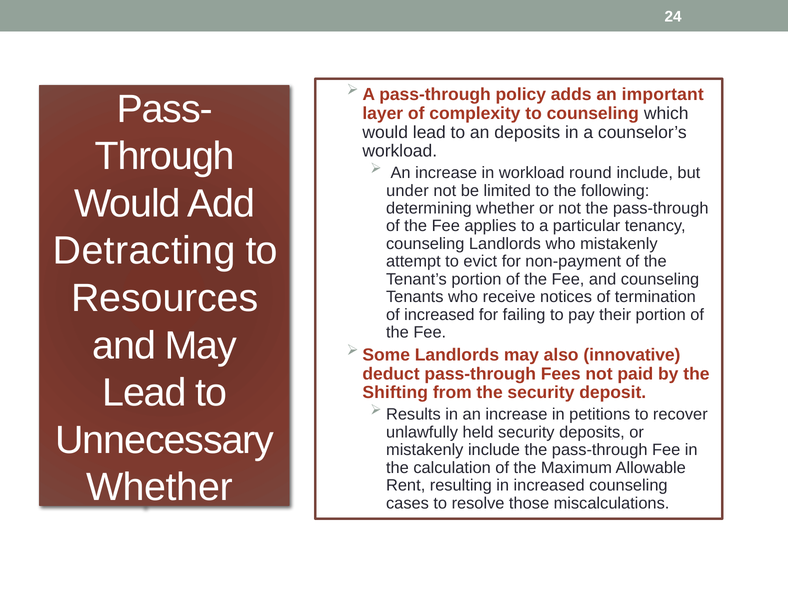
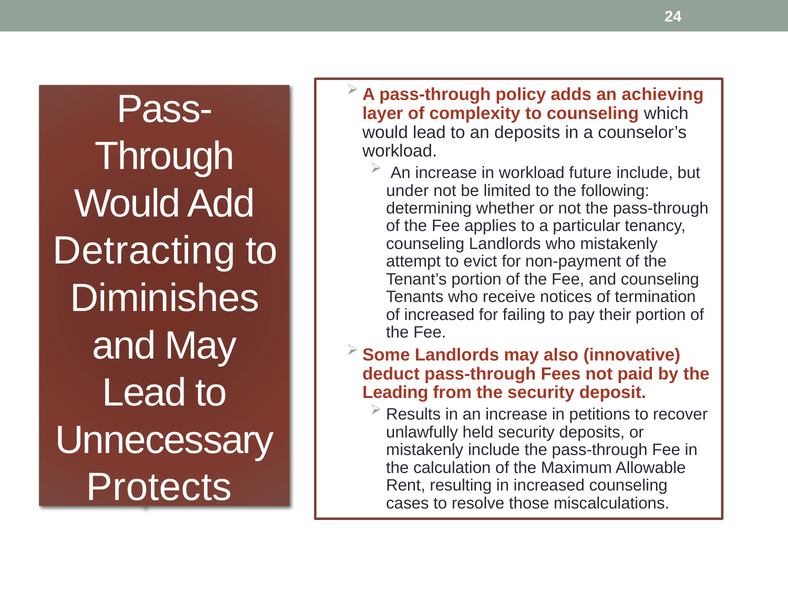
important: important -> achieving
round: round -> future
Resources: Resources -> Diminishes
Shifting: Shifting -> Leading
Whether at (159, 487): Whether -> Protects
